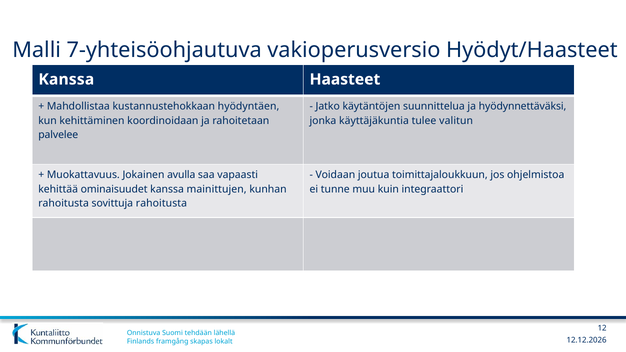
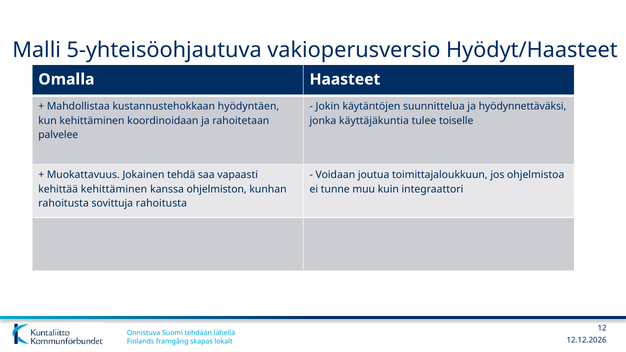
7-yhteisöohjautuva: 7-yhteisöohjautuva -> 5-yhteisöohjautuva
Kanssa at (66, 79): Kanssa -> Omalla
Jatko: Jatko -> Jokin
valitun: valitun -> toiselle
avulla: avulla -> tehdä
kehittää ominaisuudet: ominaisuudet -> kehittäminen
mainittujen: mainittujen -> ohjelmiston
